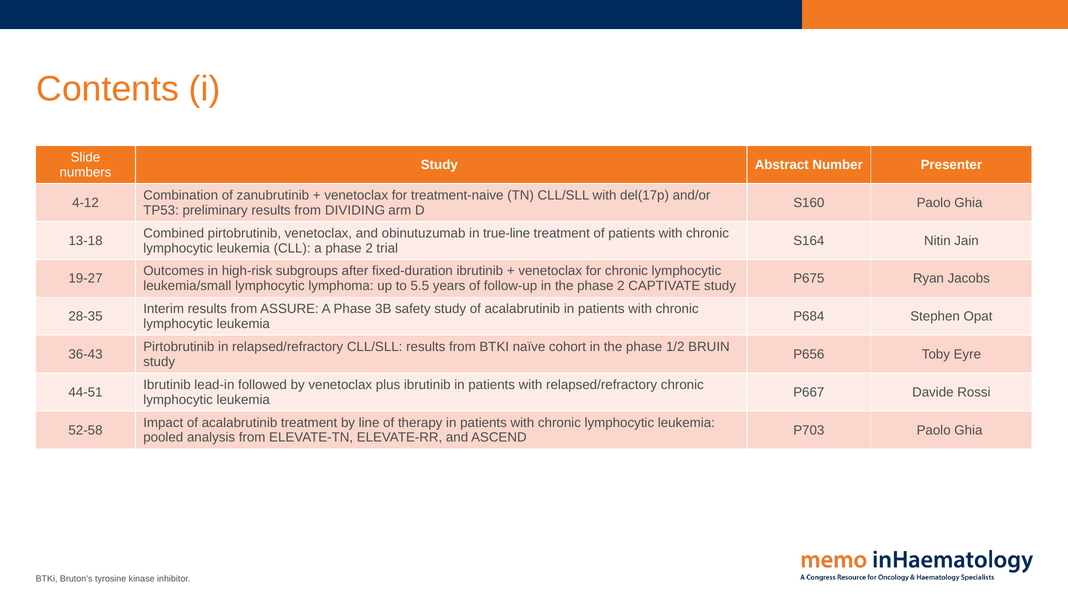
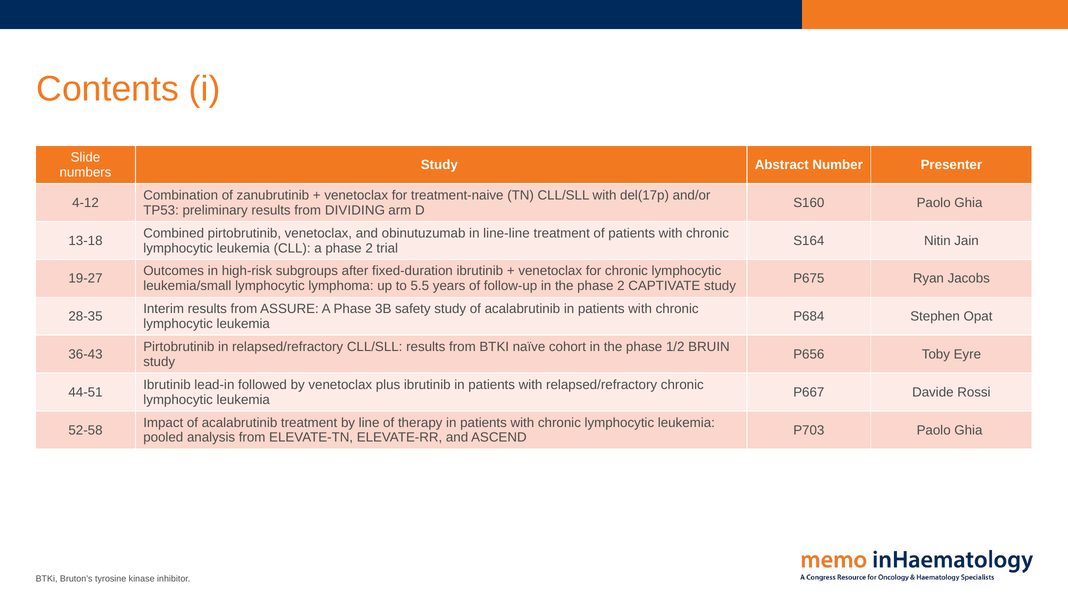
true-line: true-line -> line-line
